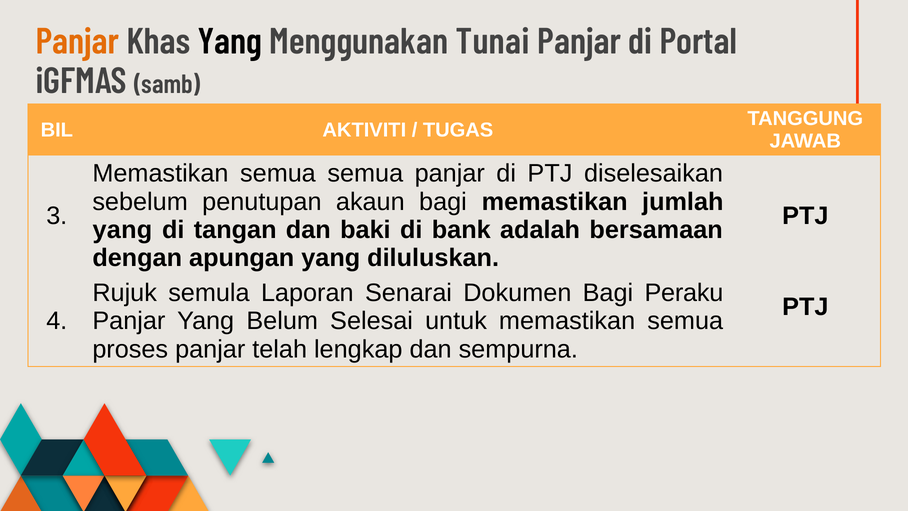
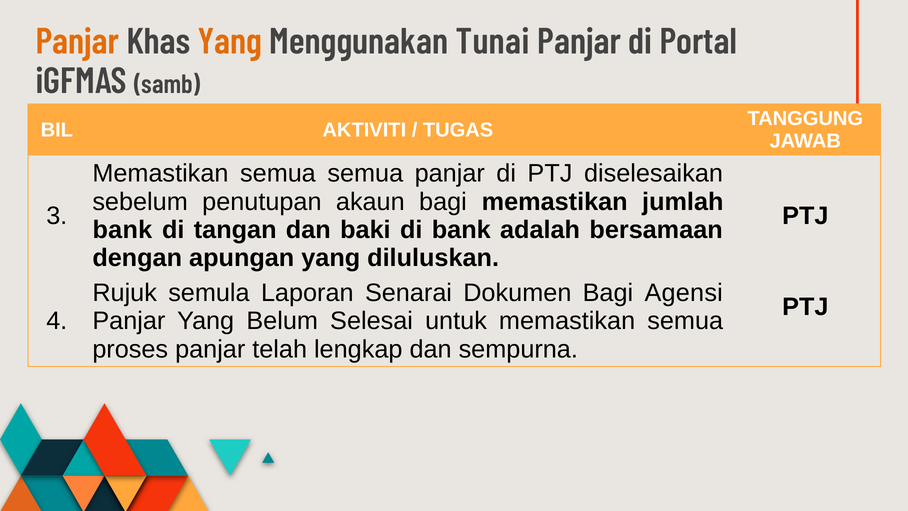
Yang at (230, 42) colour: black -> orange
yang at (122, 230): yang -> bank
Peraku: Peraku -> Agensi
